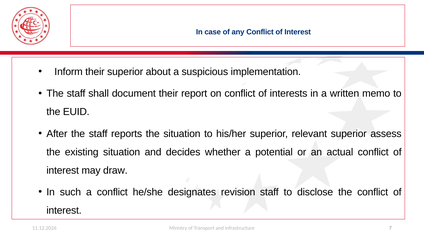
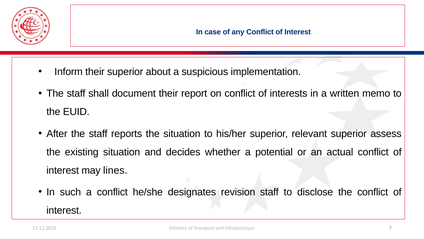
draw: draw -> lines
